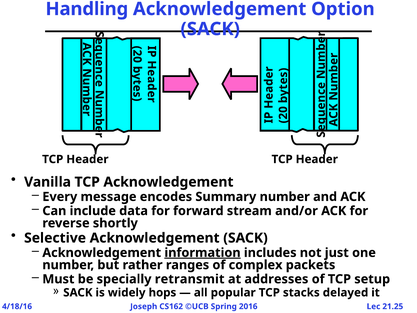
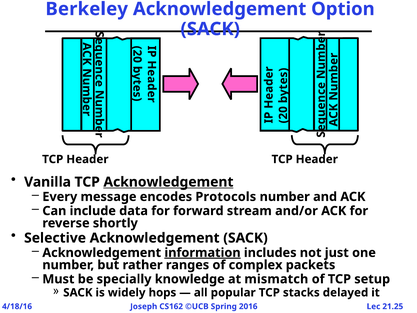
Handling: Handling -> Berkeley
Acknowledgement at (168, 182) underline: none -> present
Summary: Summary -> Protocols
retransmit: retransmit -> knowledge
addresses: addresses -> mismatch
